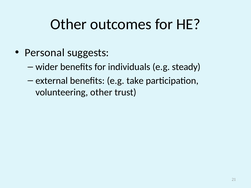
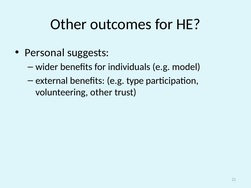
steady: steady -> model
take: take -> type
